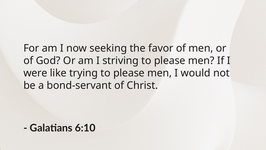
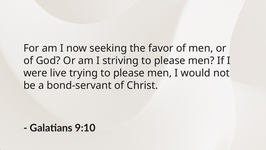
like: like -> live
6:10: 6:10 -> 9:10
